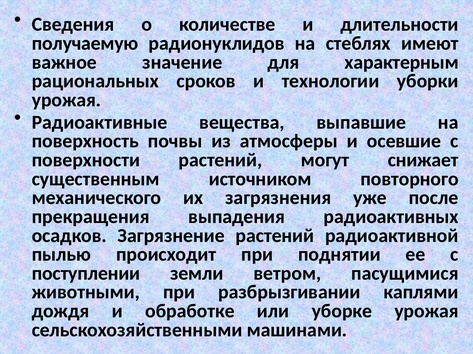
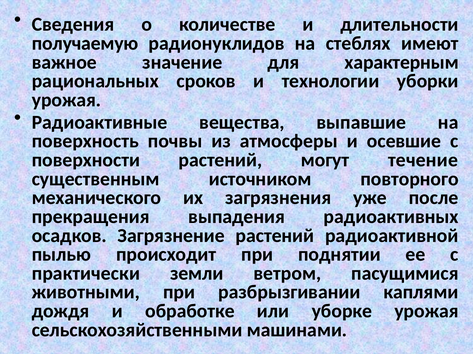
снижает: снижает -> течение
поступлении: поступлении -> практически
